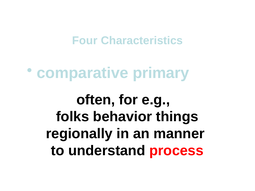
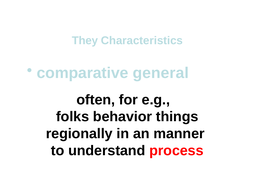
Four: Four -> They
primary: primary -> general
